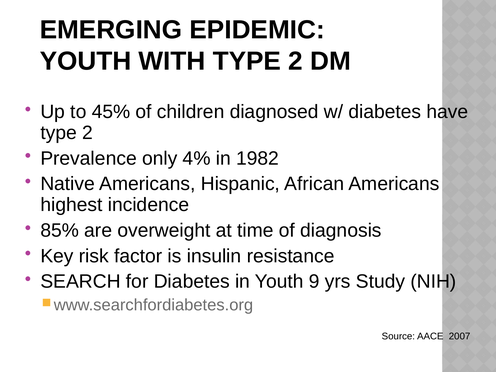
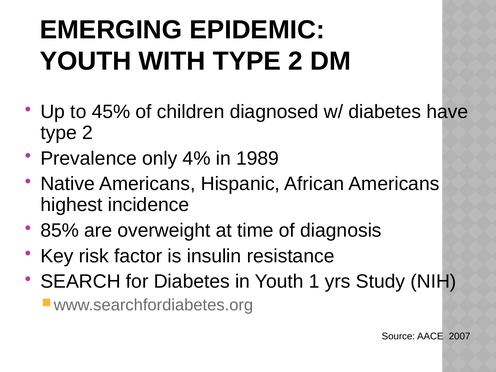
1982: 1982 -> 1989
9: 9 -> 1
